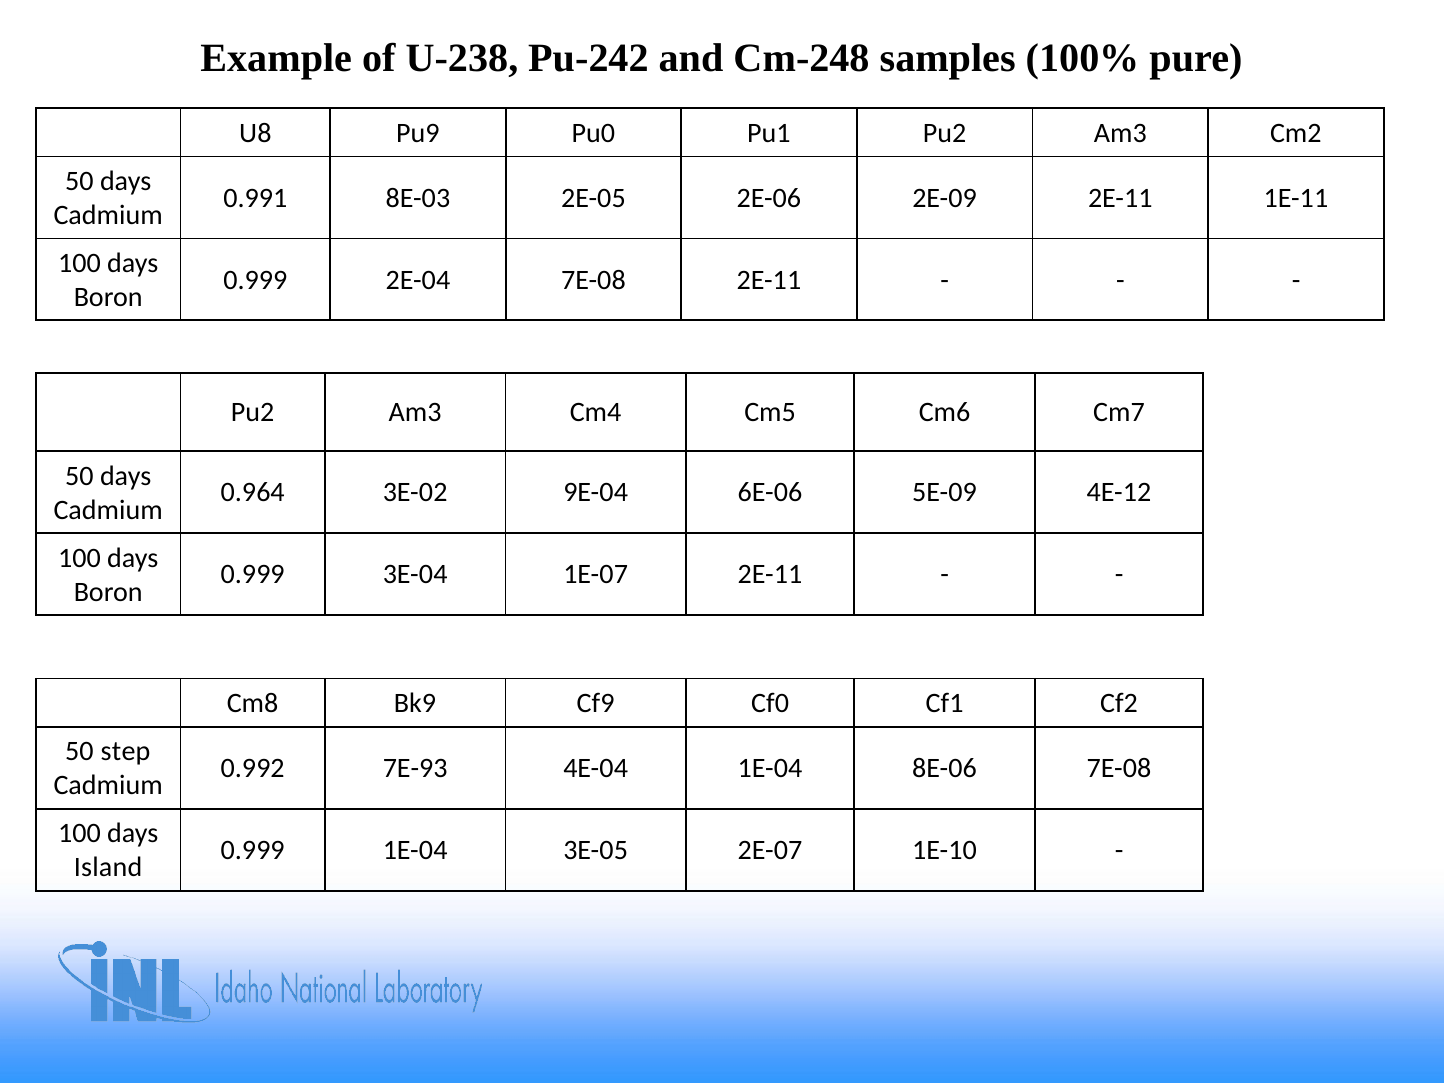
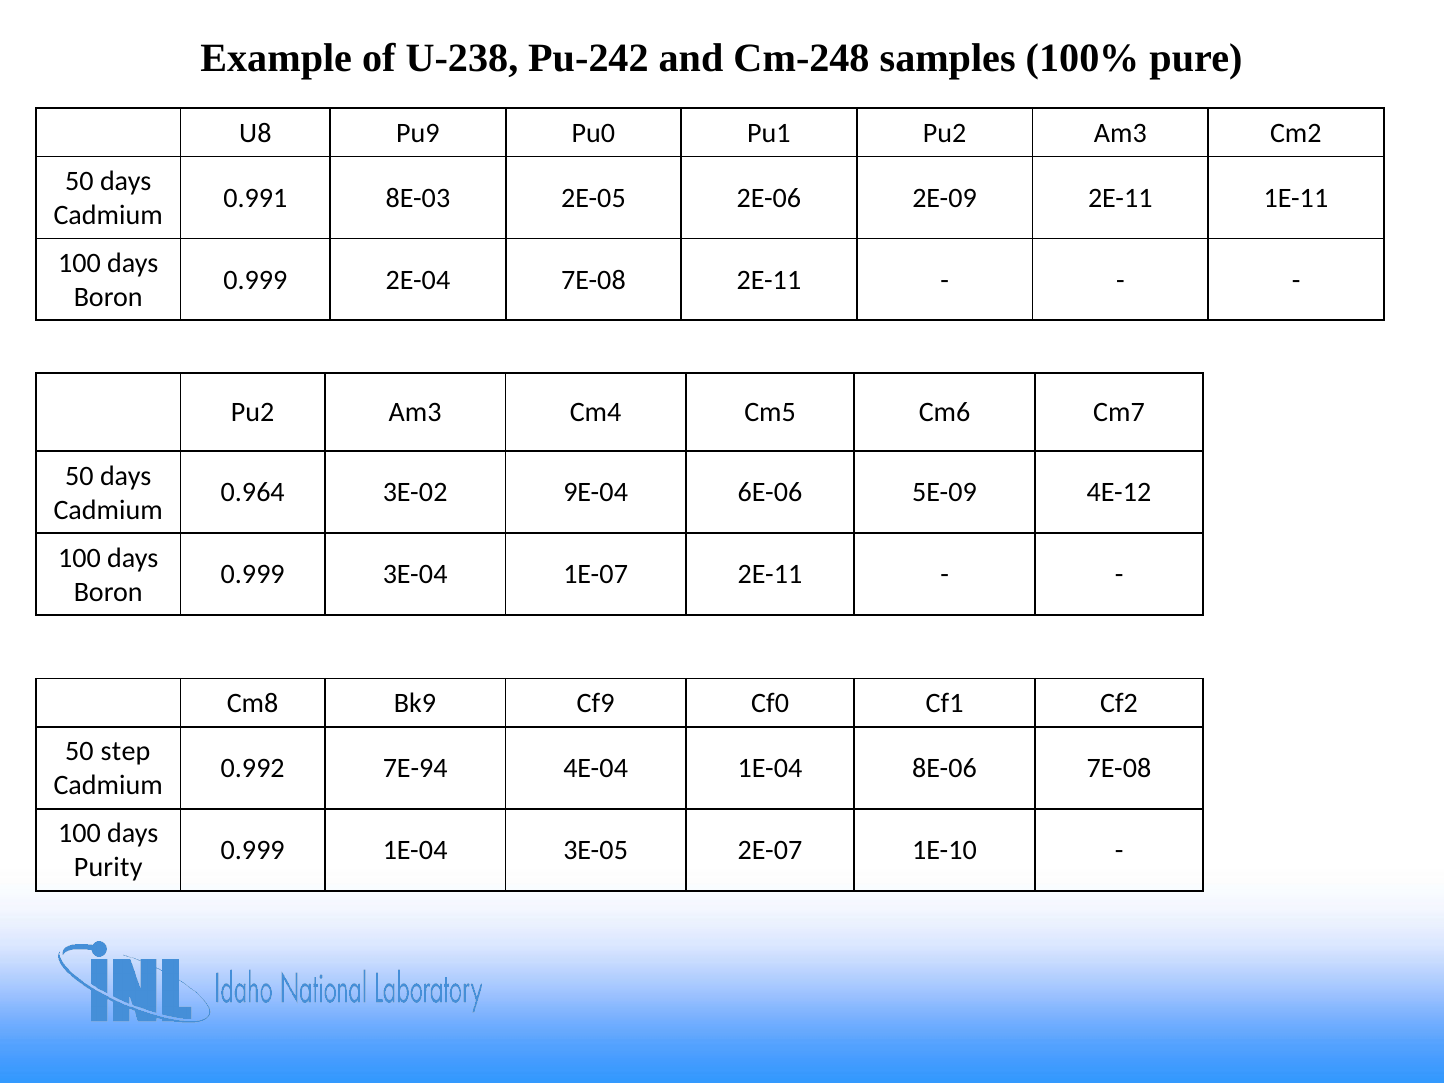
7E-93: 7E-93 -> 7E-94
Island: Island -> Purity
